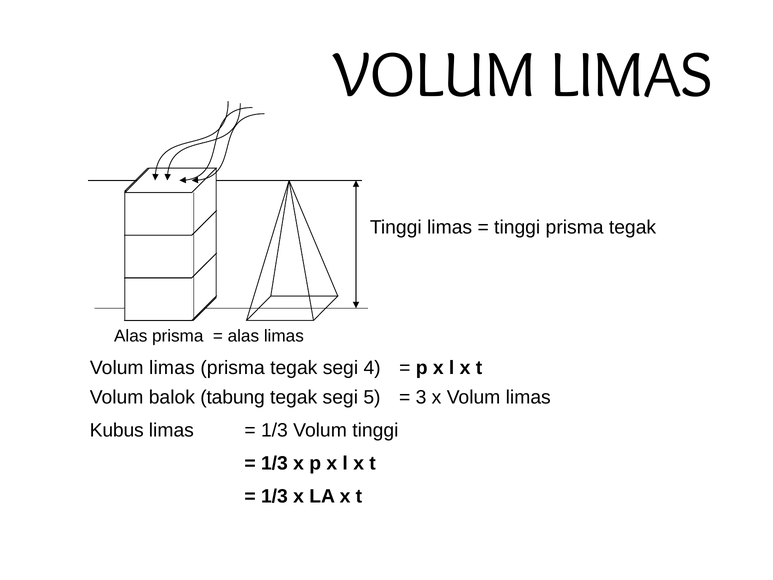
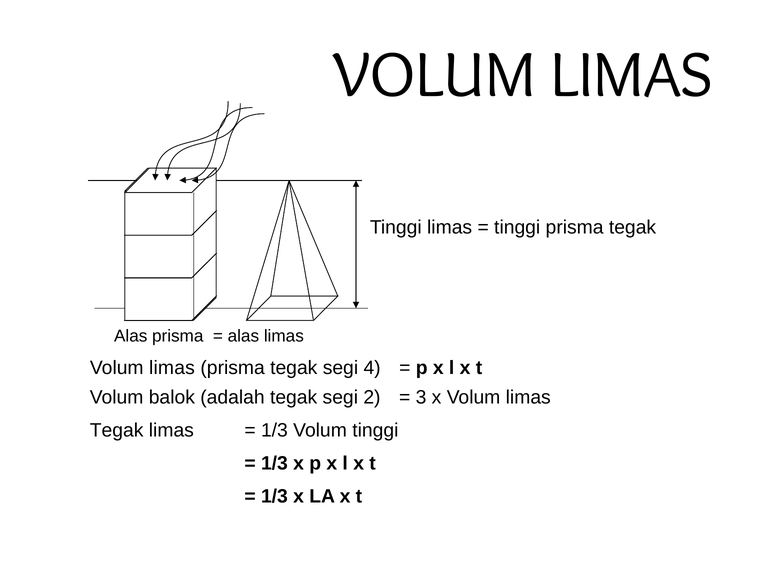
tabung: tabung -> adalah
5: 5 -> 2
Kubus at (117, 430): Kubus -> Tegak
